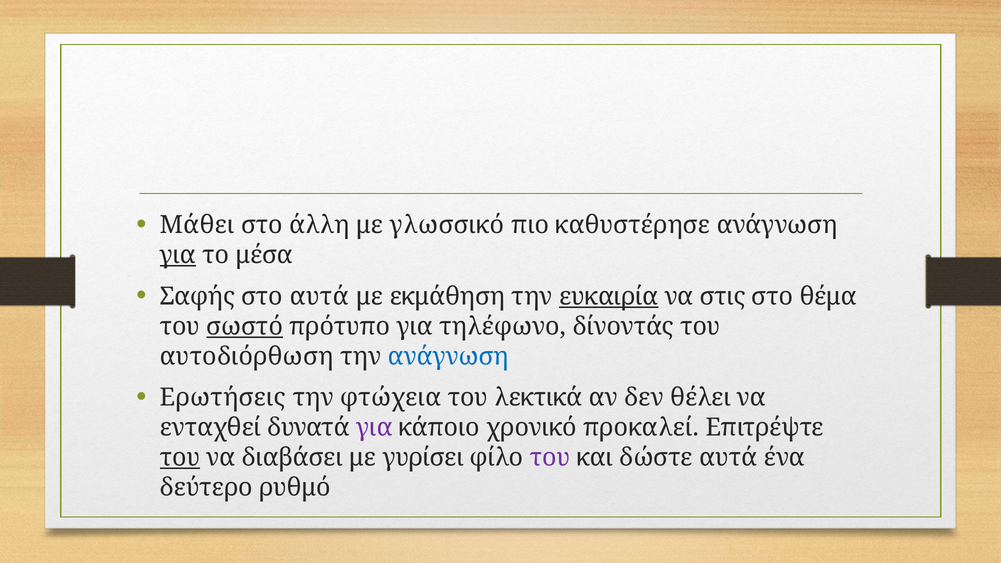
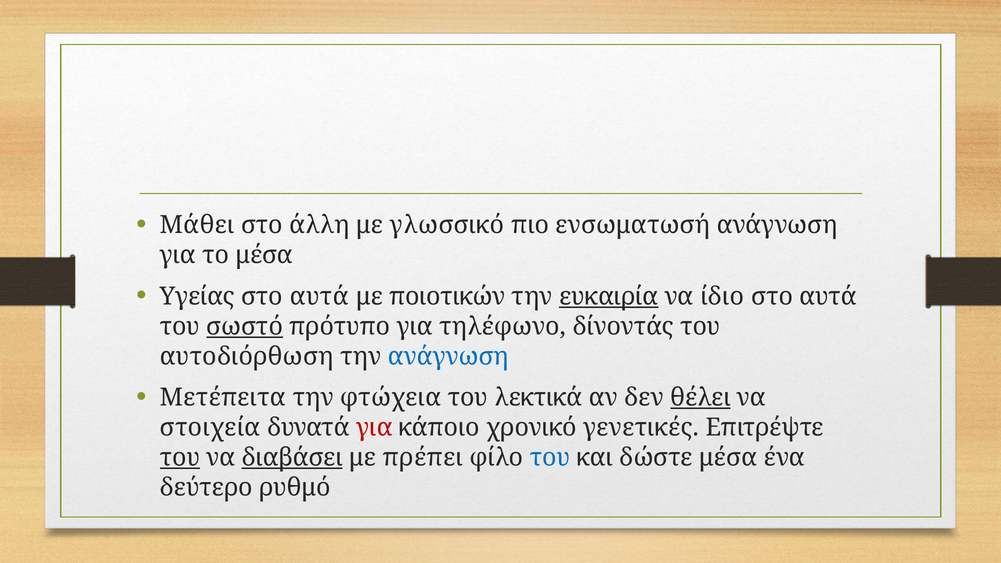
καθυστέρησε: καθυστέρησε -> ενσωματωσή
για at (178, 255) underline: present -> none
Σαφής: Σαφής -> Υγείας
εκμάθηση: εκμάθηση -> ποιοτικών
στις: στις -> ίδιο
θέμα at (828, 296): θέμα -> αυτά
Ερωτήσεις: Ερωτήσεις -> Μετέπειτα
θέλει underline: none -> present
ενταχθεί: ενταχθεί -> στοιχεία
για at (374, 428) colour: purple -> red
προκαλεί: προκαλεί -> γενετικές
διαβάσει underline: none -> present
γυρίσει: γυρίσει -> πρέπει
του at (550, 458) colour: purple -> blue
δώστε αυτά: αυτά -> μέσα
